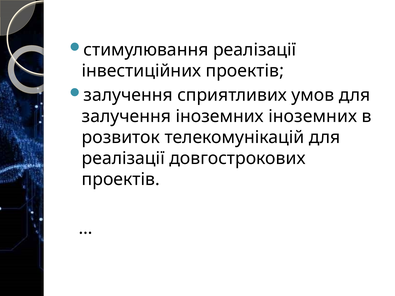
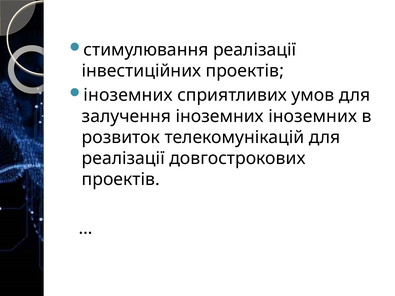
залучення at (128, 95): залучення -> іноземних
